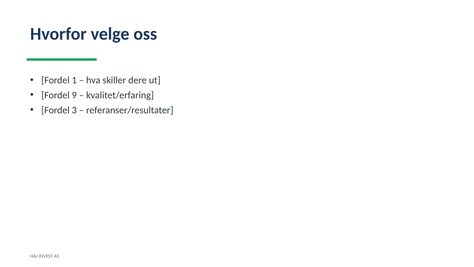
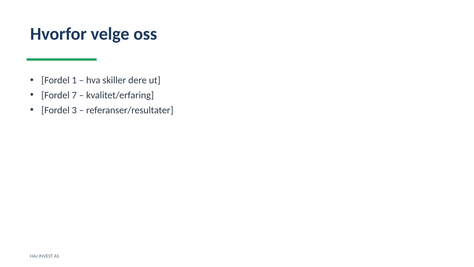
9: 9 -> 7
